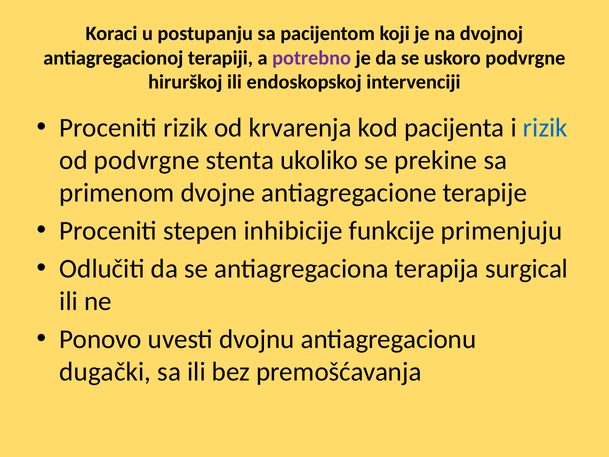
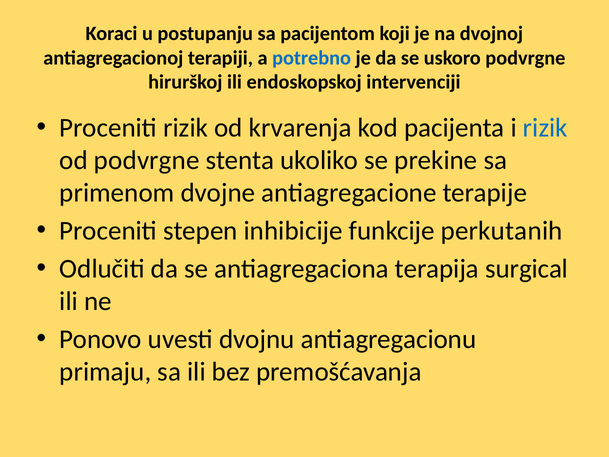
potrebno colour: purple -> blue
primenjuju: primenjuju -> perkutanih
dugački: dugački -> primaju
